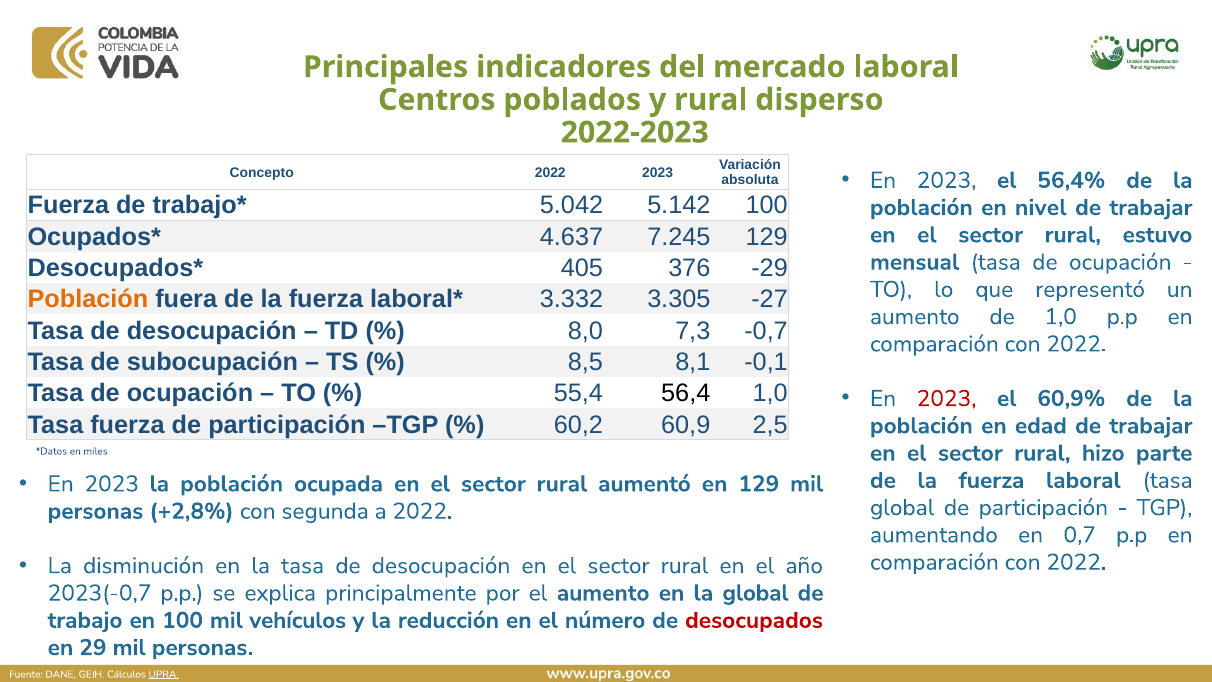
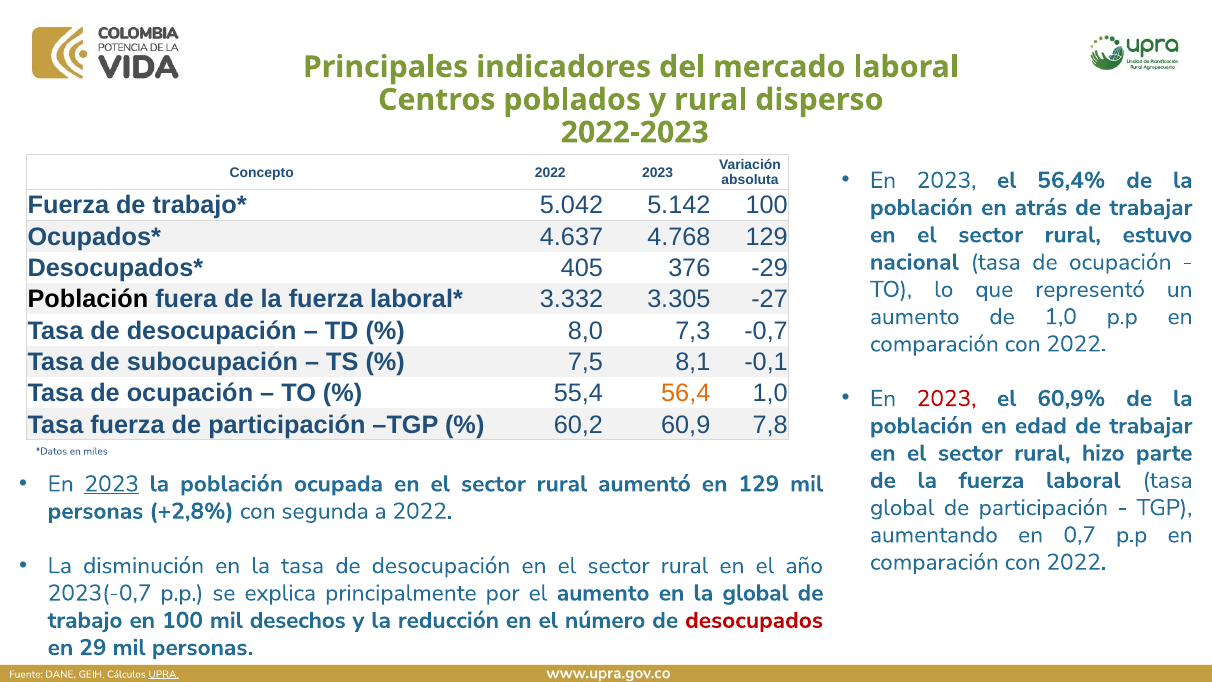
nivel: nivel -> atrás
7.245: 7.245 -> 4.768
mensual: mensual -> nacional
Población at (88, 299) colour: orange -> black
8,5: 8,5 -> 7,5
56,4 colour: black -> orange
2,5: 2,5 -> 7,8
2023 at (112, 484) underline: none -> present
vehículos: vehículos -> desechos
